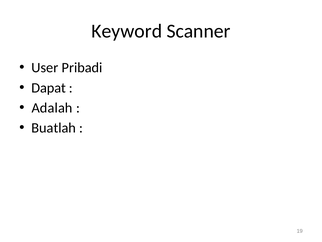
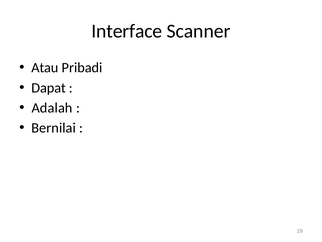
Keyword: Keyword -> Interface
User: User -> Atau
Buatlah: Buatlah -> Bernilai
